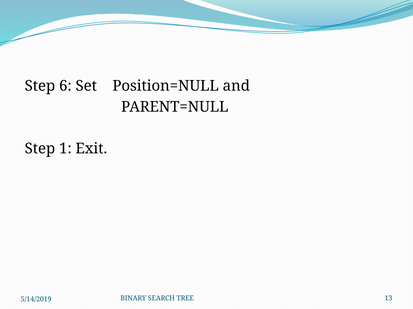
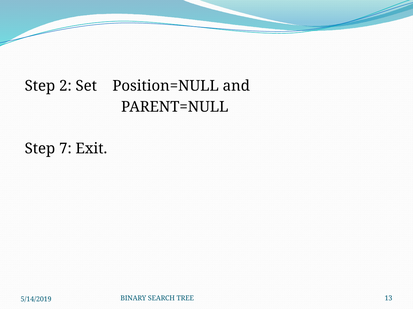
6: 6 -> 2
1: 1 -> 7
